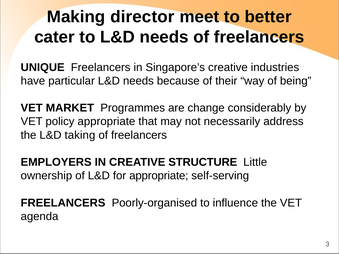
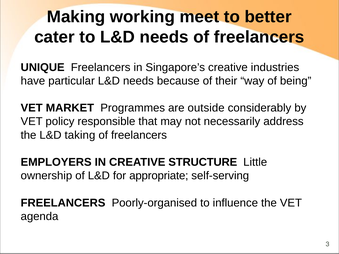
director: director -> working
change: change -> outside
policy appropriate: appropriate -> responsible
